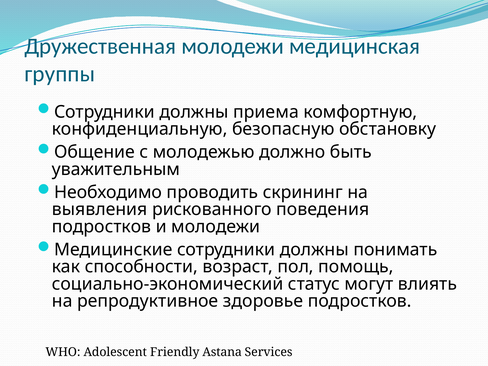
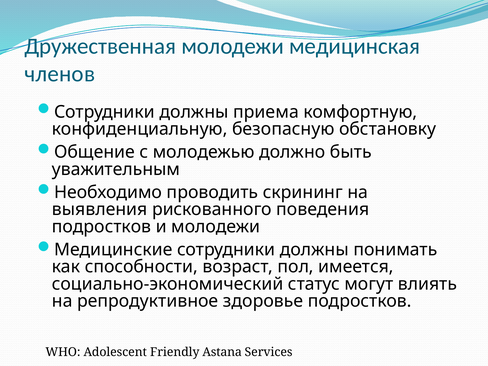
группы: группы -> членов
помощь: помощь -> имеется
